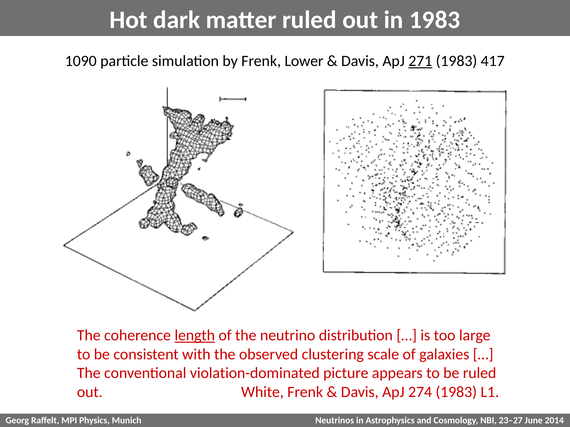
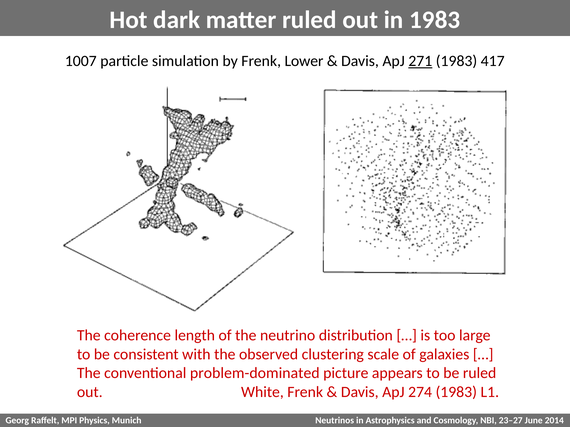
1090: 1090 -> 1007
length underline: present -> none
violation-dominated: violation-dominated -> problem-dominated
